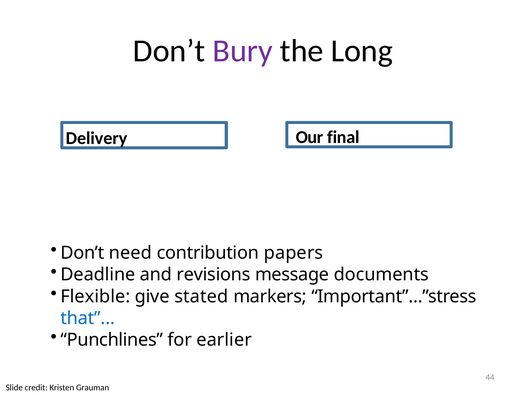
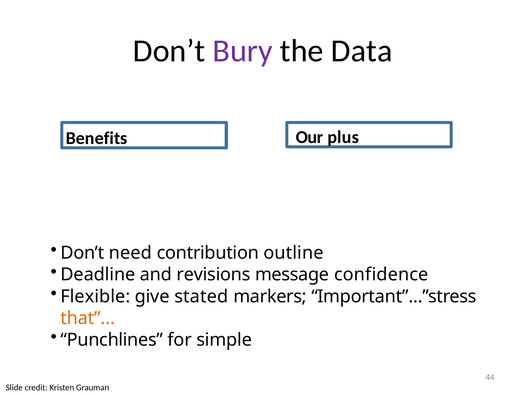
Long: Long -> Data
Delivery: Delivery -> Benefits
final: final -> plus
papers: papers -> outline
documents: documents -> confidence
that colour: blue -> orange
earlier: earlier -> simple
